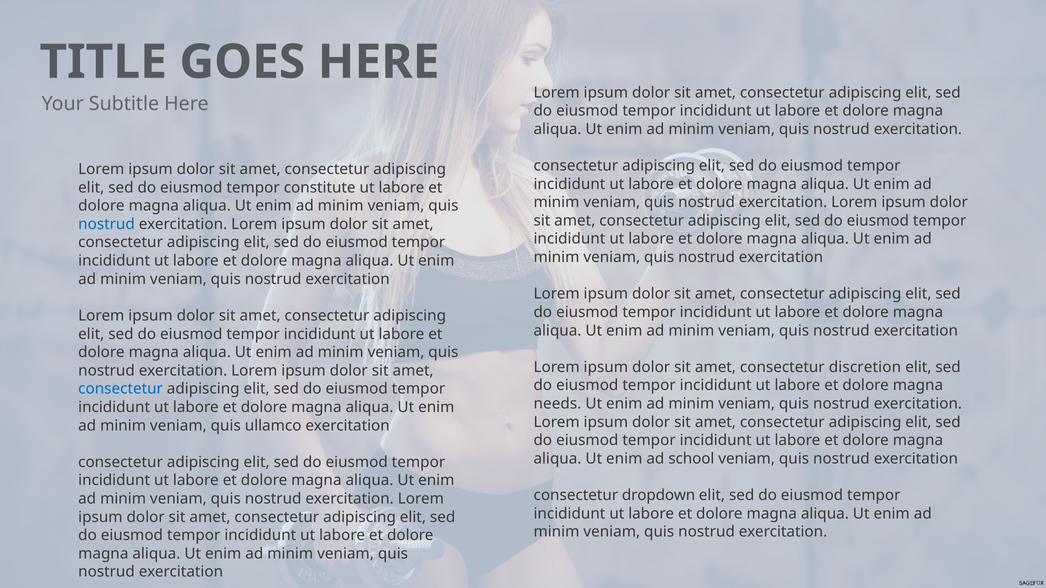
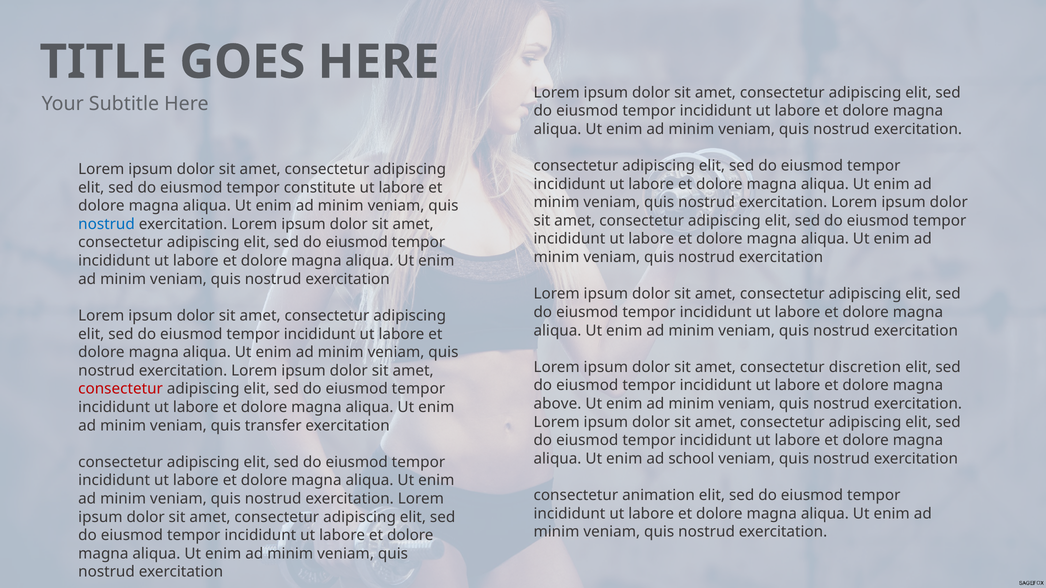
consectetur at (121, 389) colour: blue -> red
needs: needs -> above
ullamco: ullamco -> transfer
dropdown: dropdown -> animation
